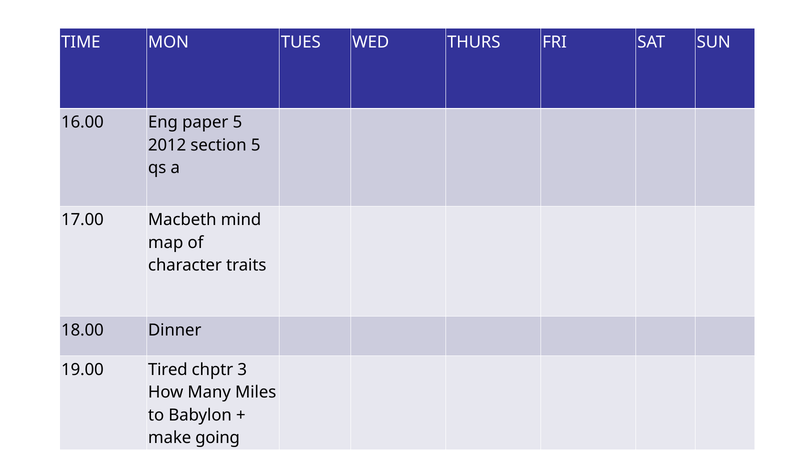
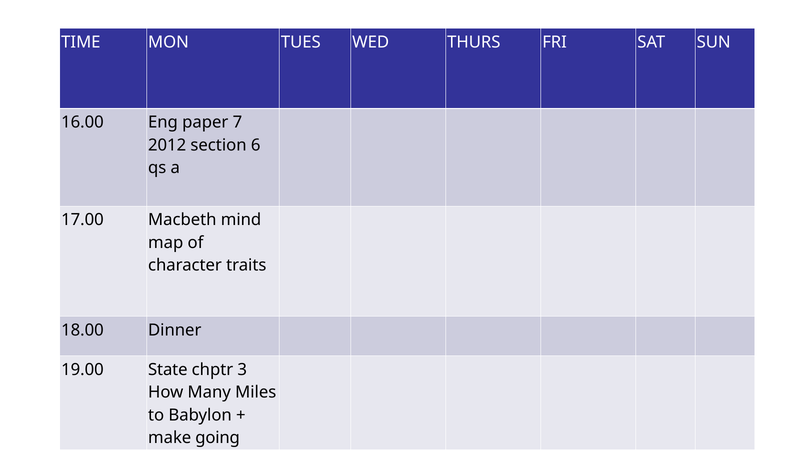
paper 5: 5 -> 7
section 5: 5 -> 6
Tired: Tired -> State
